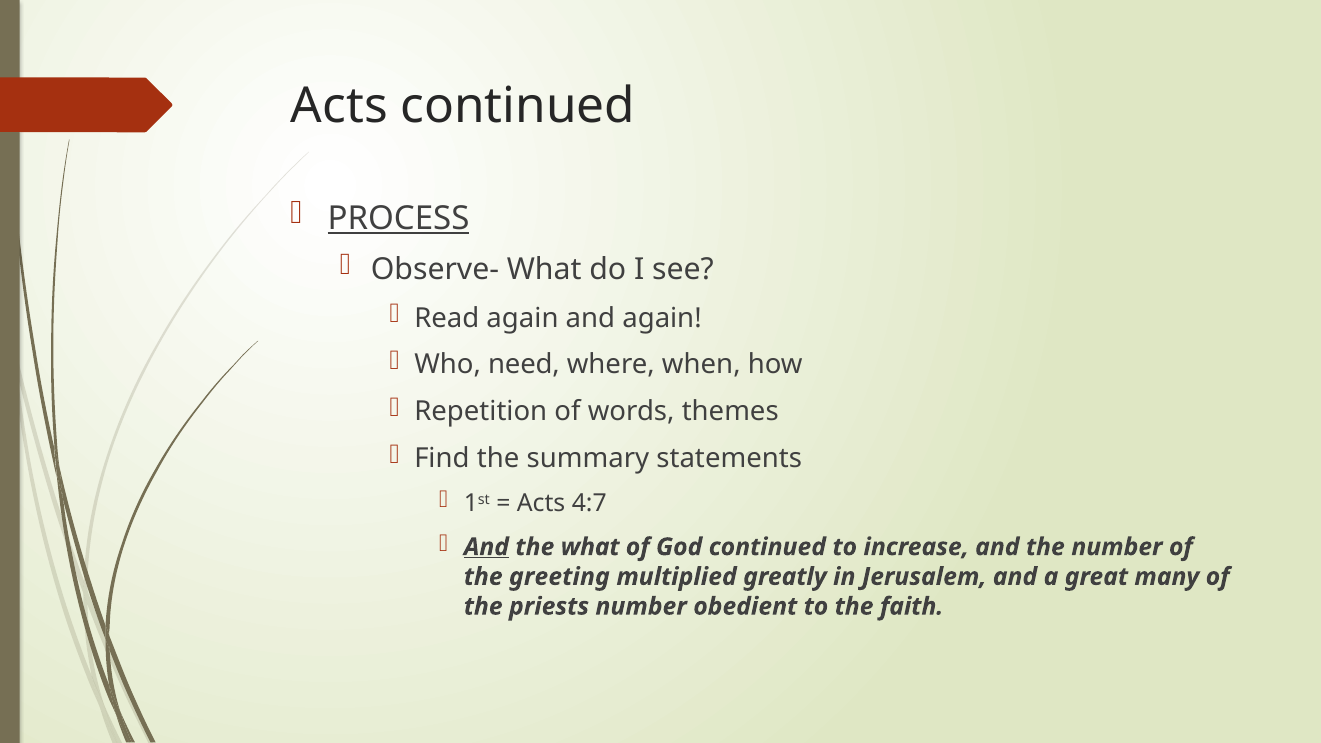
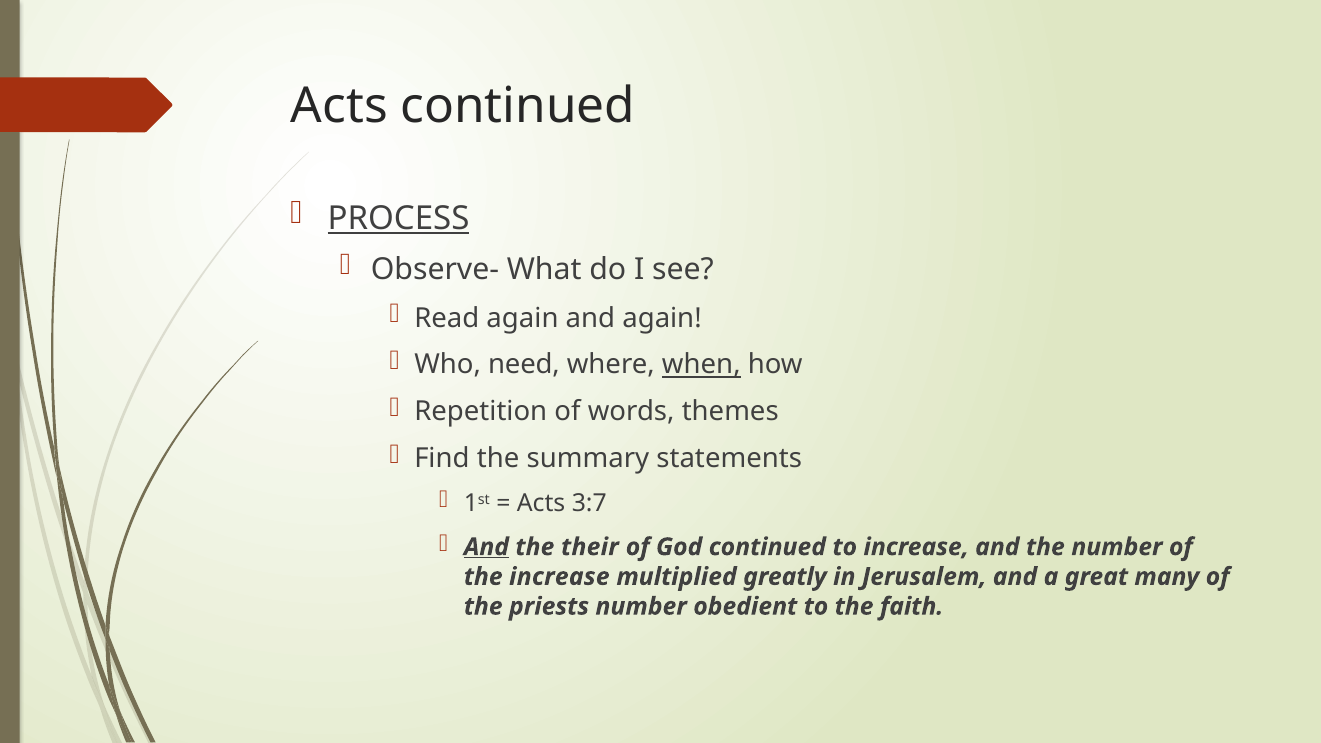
when underline: none -> present
4:7: 4:7 -> 3:7
the what: what -> their
the greeting: greeting -> increase
